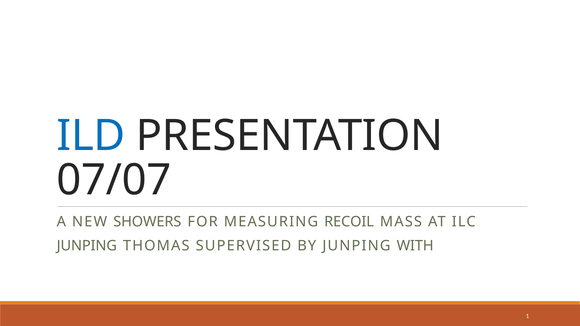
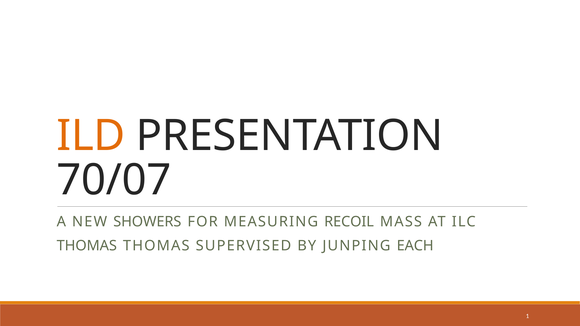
ILD colour: blue -> orange
07/07: 07/07 -> 70/07
JUNPING at (87, 246): JUNPING -> THOMAS
WITH: WITH -> EACH
